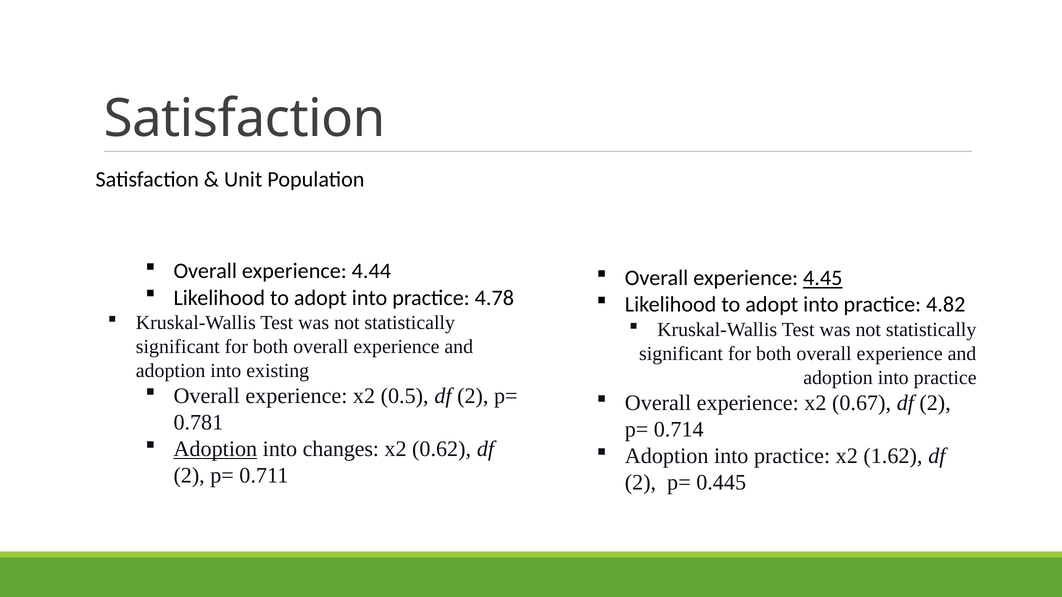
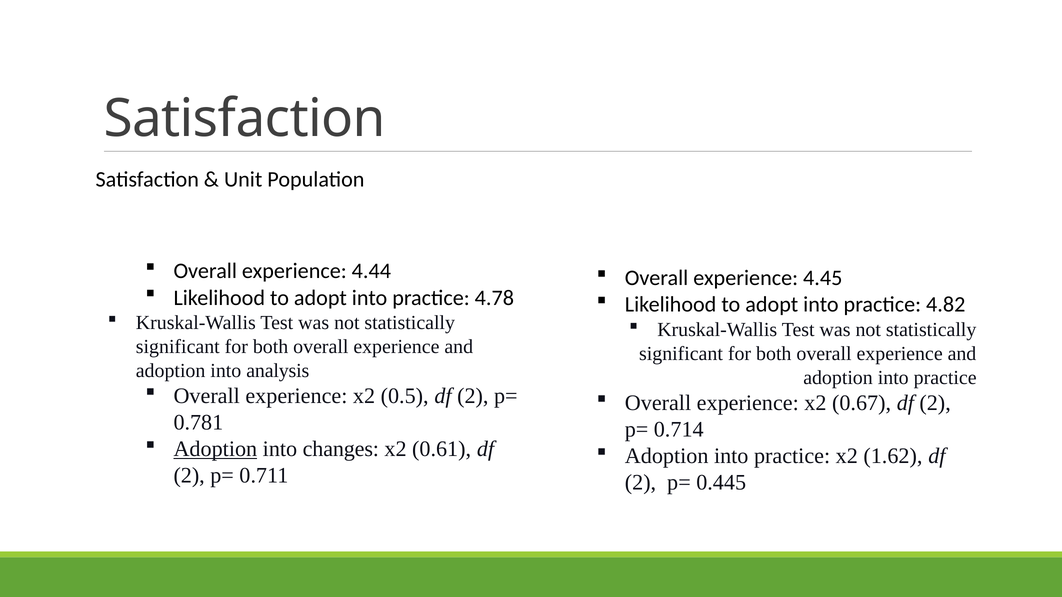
4.45 underline: present -> none
existing: existing -> analysis
0.62: 0.62 -> 0.61
